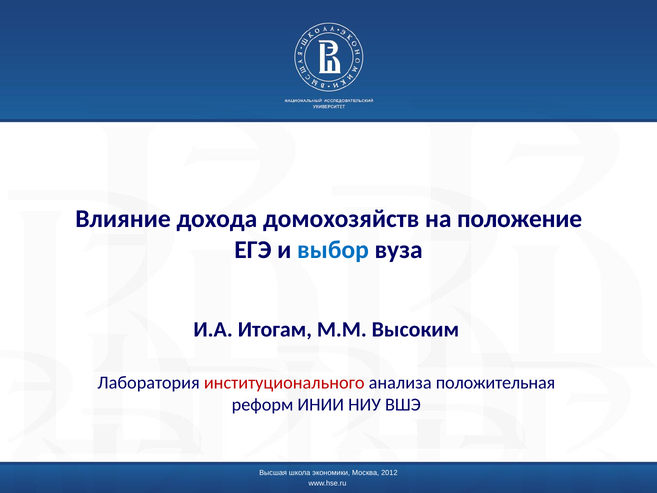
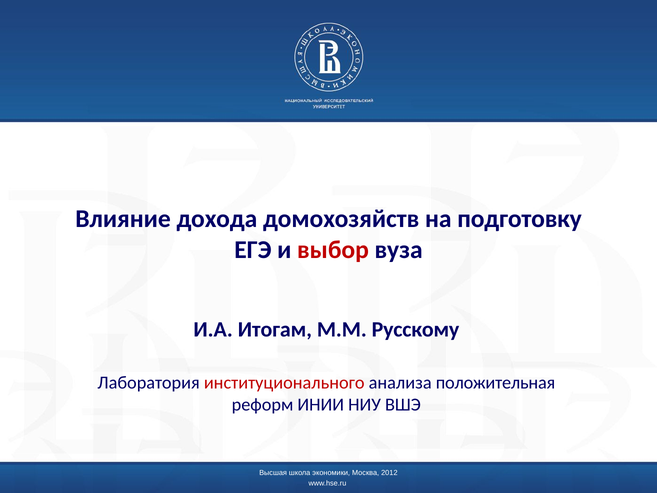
положение: положение -> подготовку
выбор colour: blue -> red
Высоким: Высоким -> Русскому
